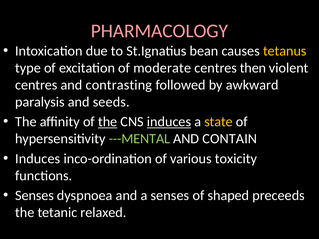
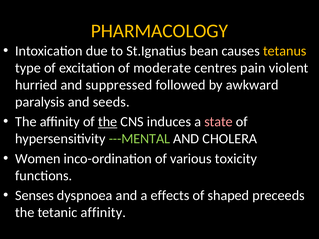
PHARMACOLOGY colour: pink -> yellow
then: then -> pain
centres at (36, 85): centres -> hurried
contrasting: contrasting -> suppressed
induces at (169, 122) underline: present -> none
state colour: yellow -> pink
CONTAIN: CONTAIN -> CHOLERA
Induces at (38, 159): Induces -> Women
a senses: senses -> effects
tetanic relaxed: relaxed -> affinity
